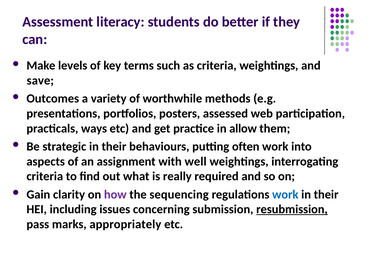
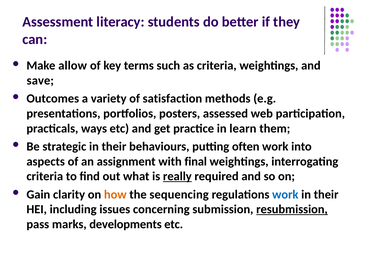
levels: levels -> allow
worthwhile: worthwhile -> satisfaction
allow: allow -> learn
well: well -> final
really underline: none -> present
how colour: purple -> orange
appropriately: appropriately -> developments
